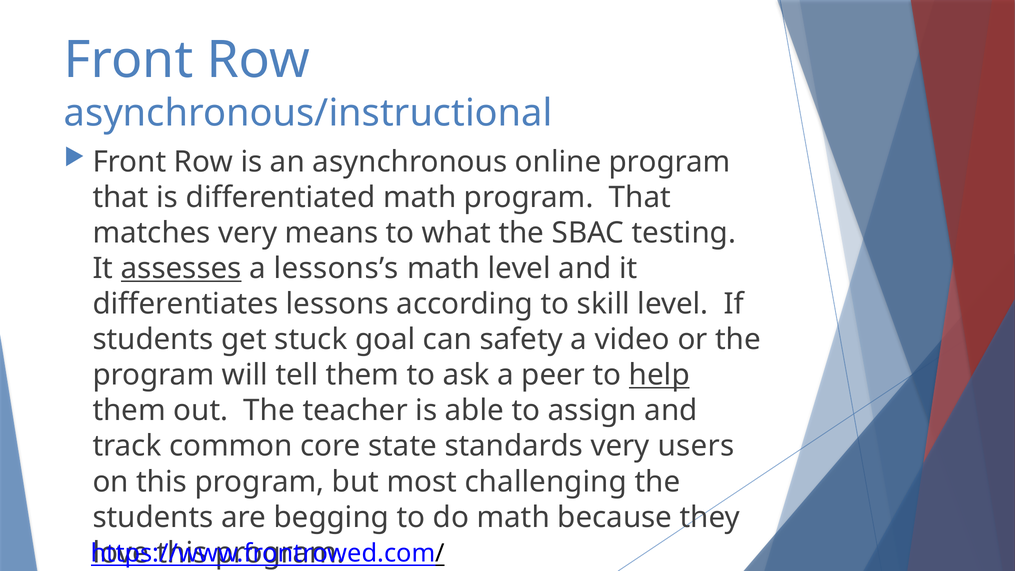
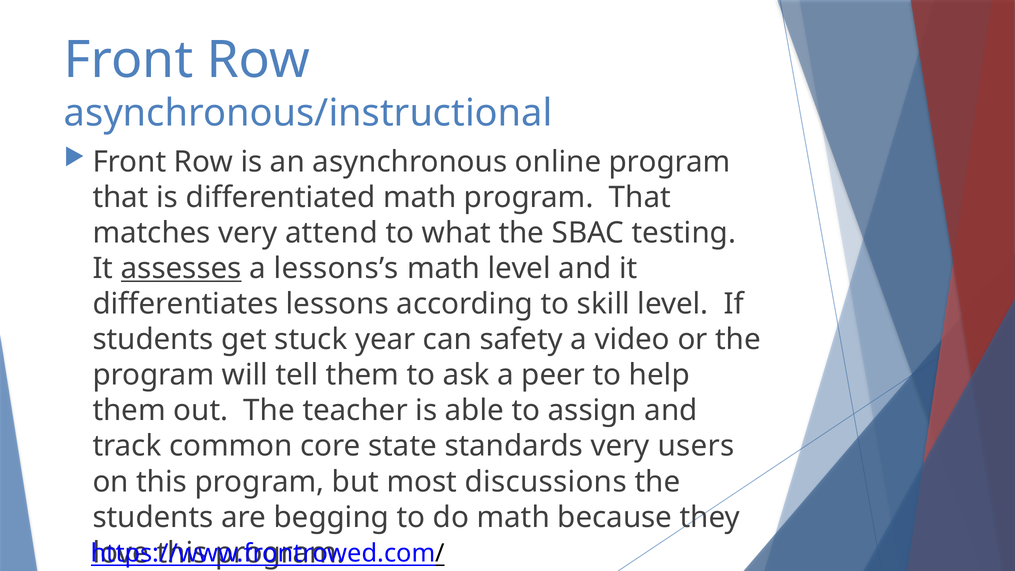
means: means -> attend
goal: goal -> year
help underline: present -> none
challenging: challenging -> discussions
